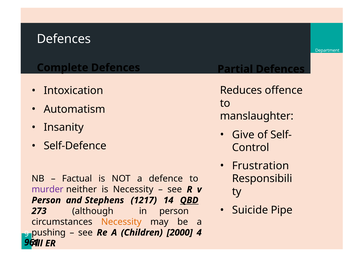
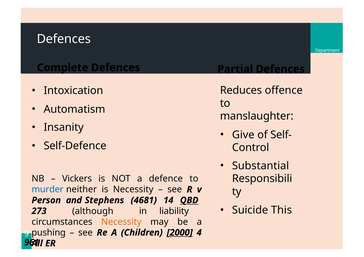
Frustration: Frustration -> Substantial
Factual: Factual -> Vickers
murder colour: purple -> blue
1217: 1217 -> 4681
Pipe: Pipe -> This
in person: person -> liability
2000 underline: none -> present
